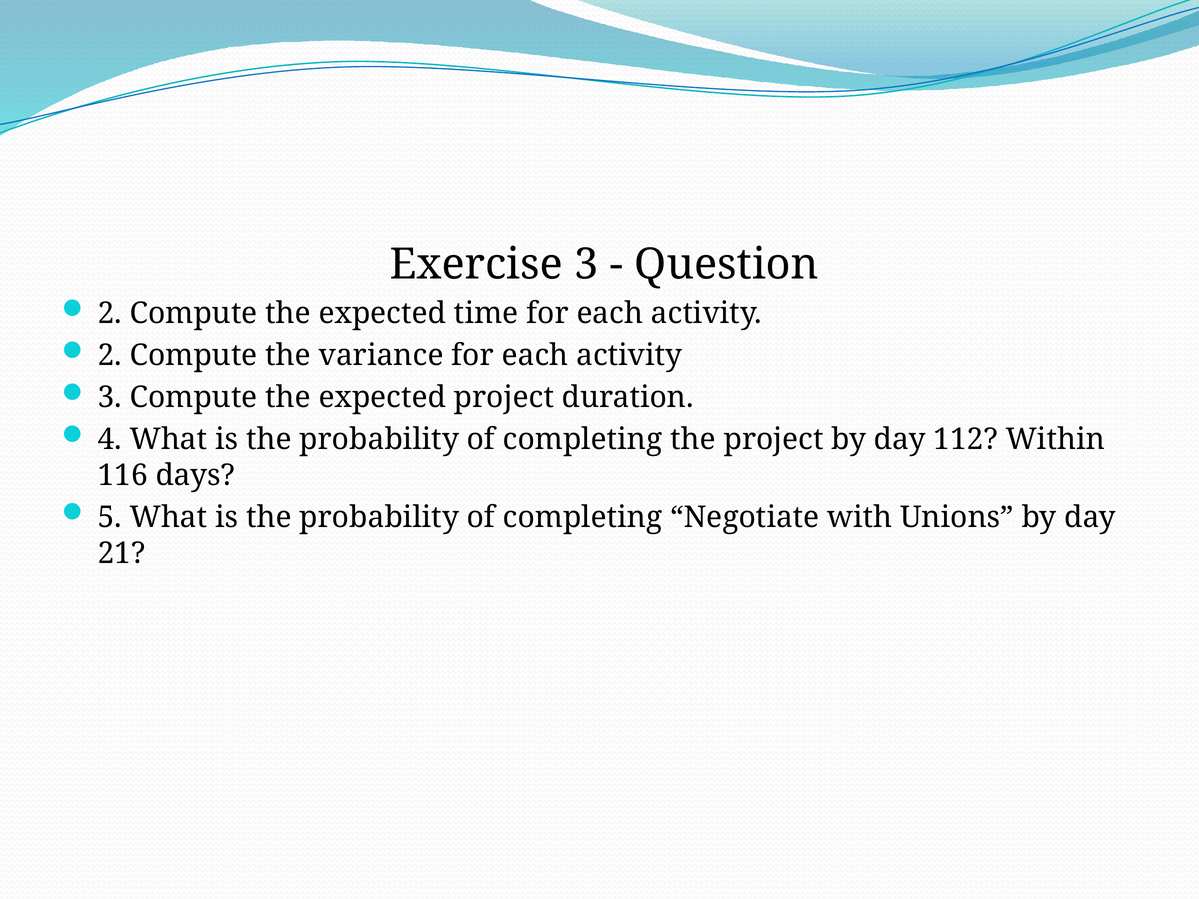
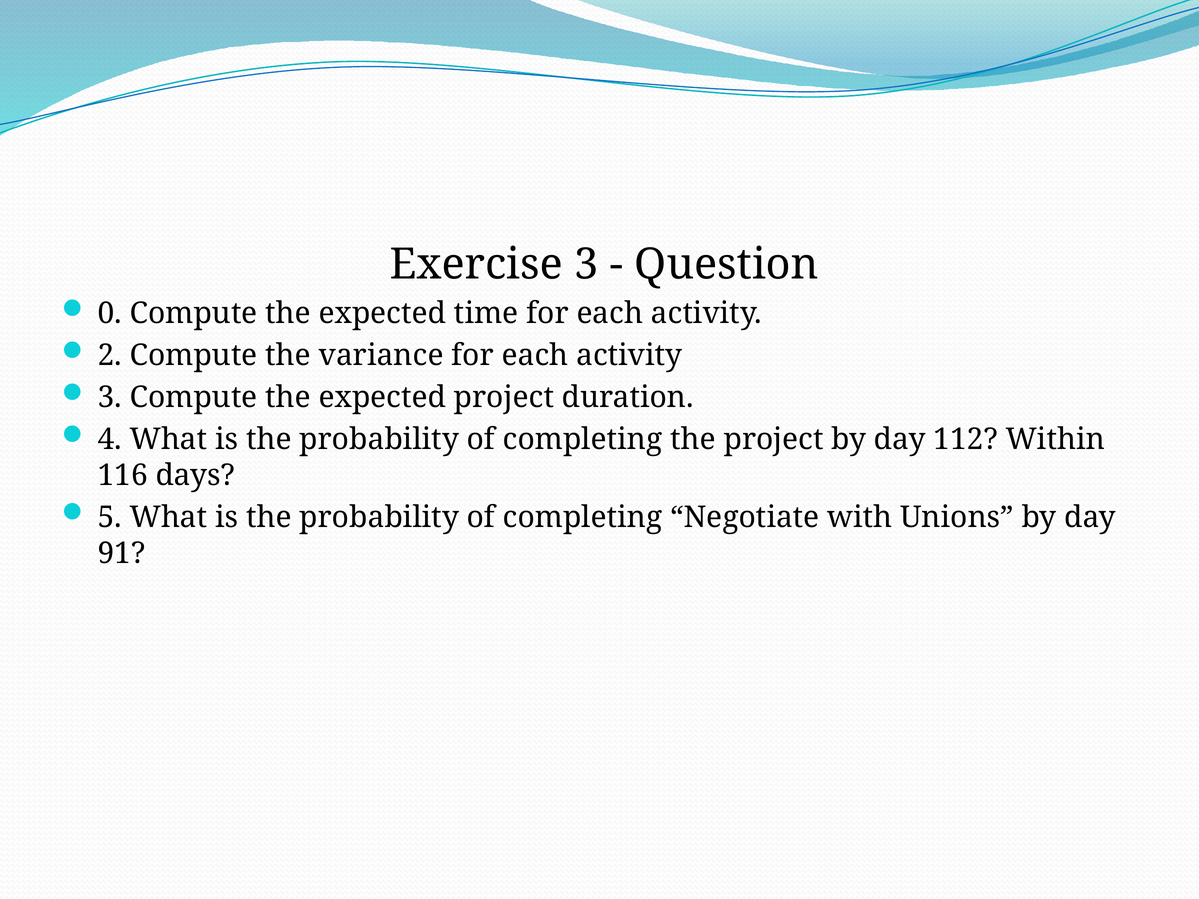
2 at (110, 314): 2 -> 0
21: 21 -> 91
